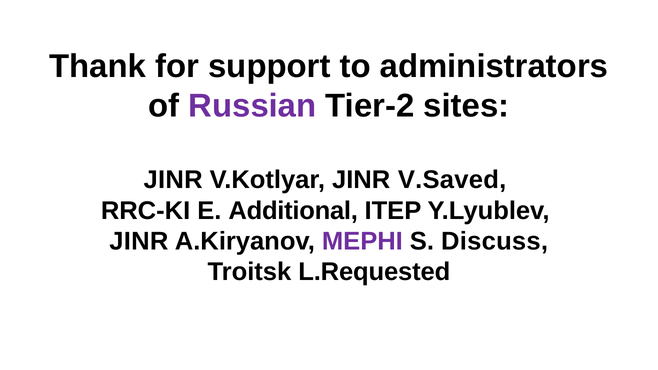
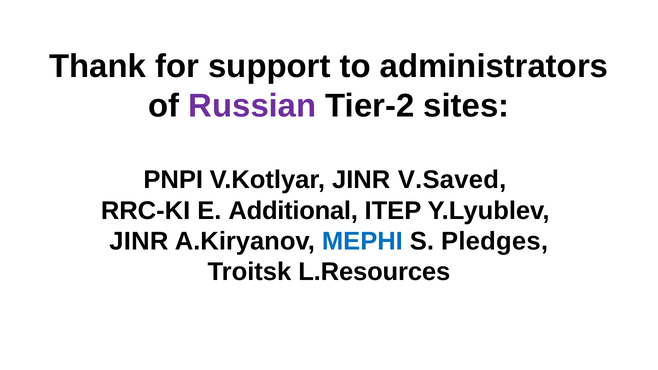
JINR at (173, 180): JINR -> PNPI
MEPHI colour: purple -> blue
Discuss: Discuss -> Pledges
L.Requested: L.Requested -> L.Resources
